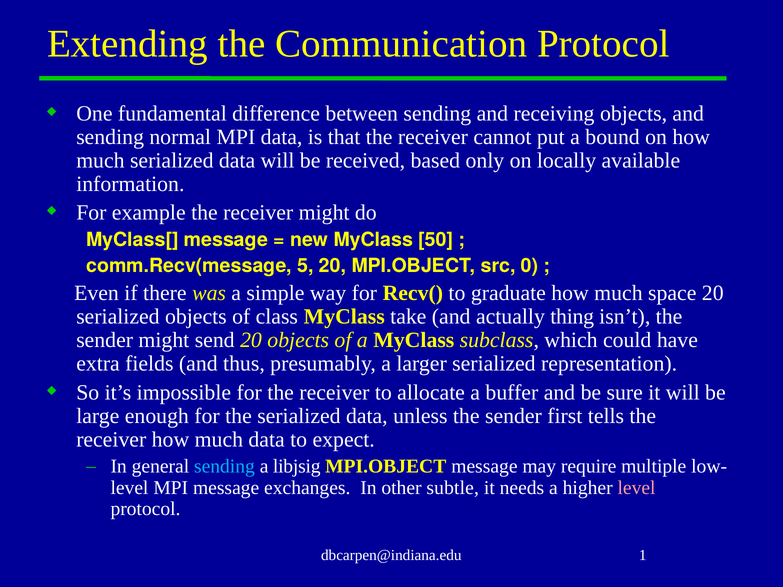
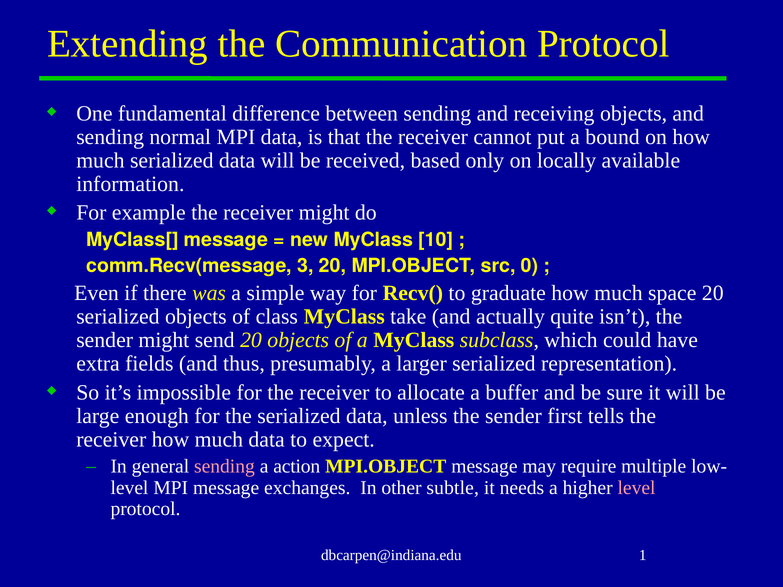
50: 50 -> 10
5: 5 -> 3
thing: thing -> quite
sending at (224, 467) colour: light blue -> pink
libjsig: libjsig -> action
